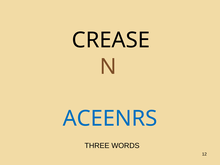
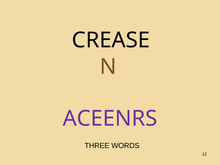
ACEENRS colour: blue -> purple
